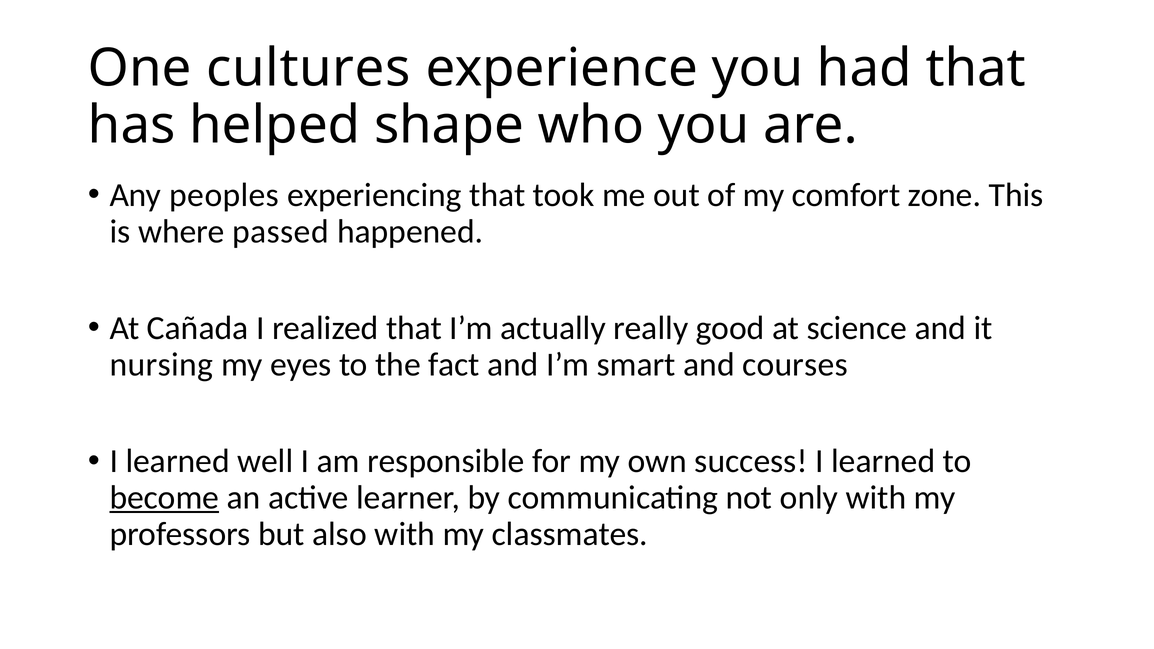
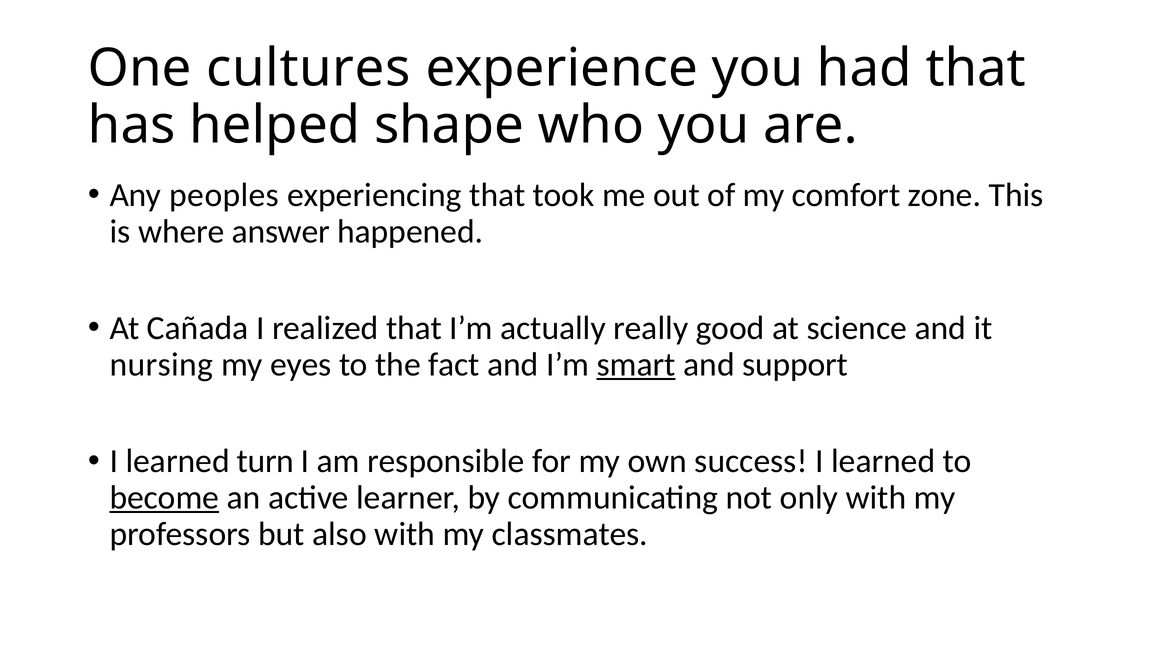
passed: passed -> answer
smart underline: none -> present
courses: courses -> support
well: well -> turn
